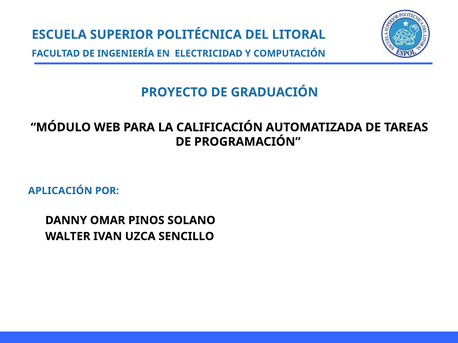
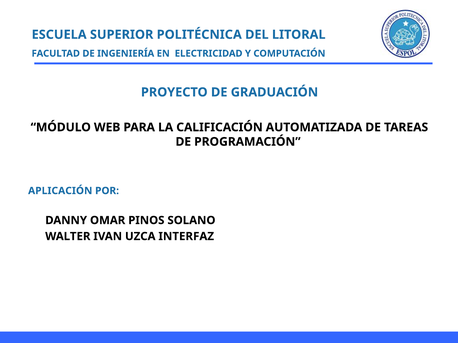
SENCILLO: SENCILLO -> INTERFAZ
